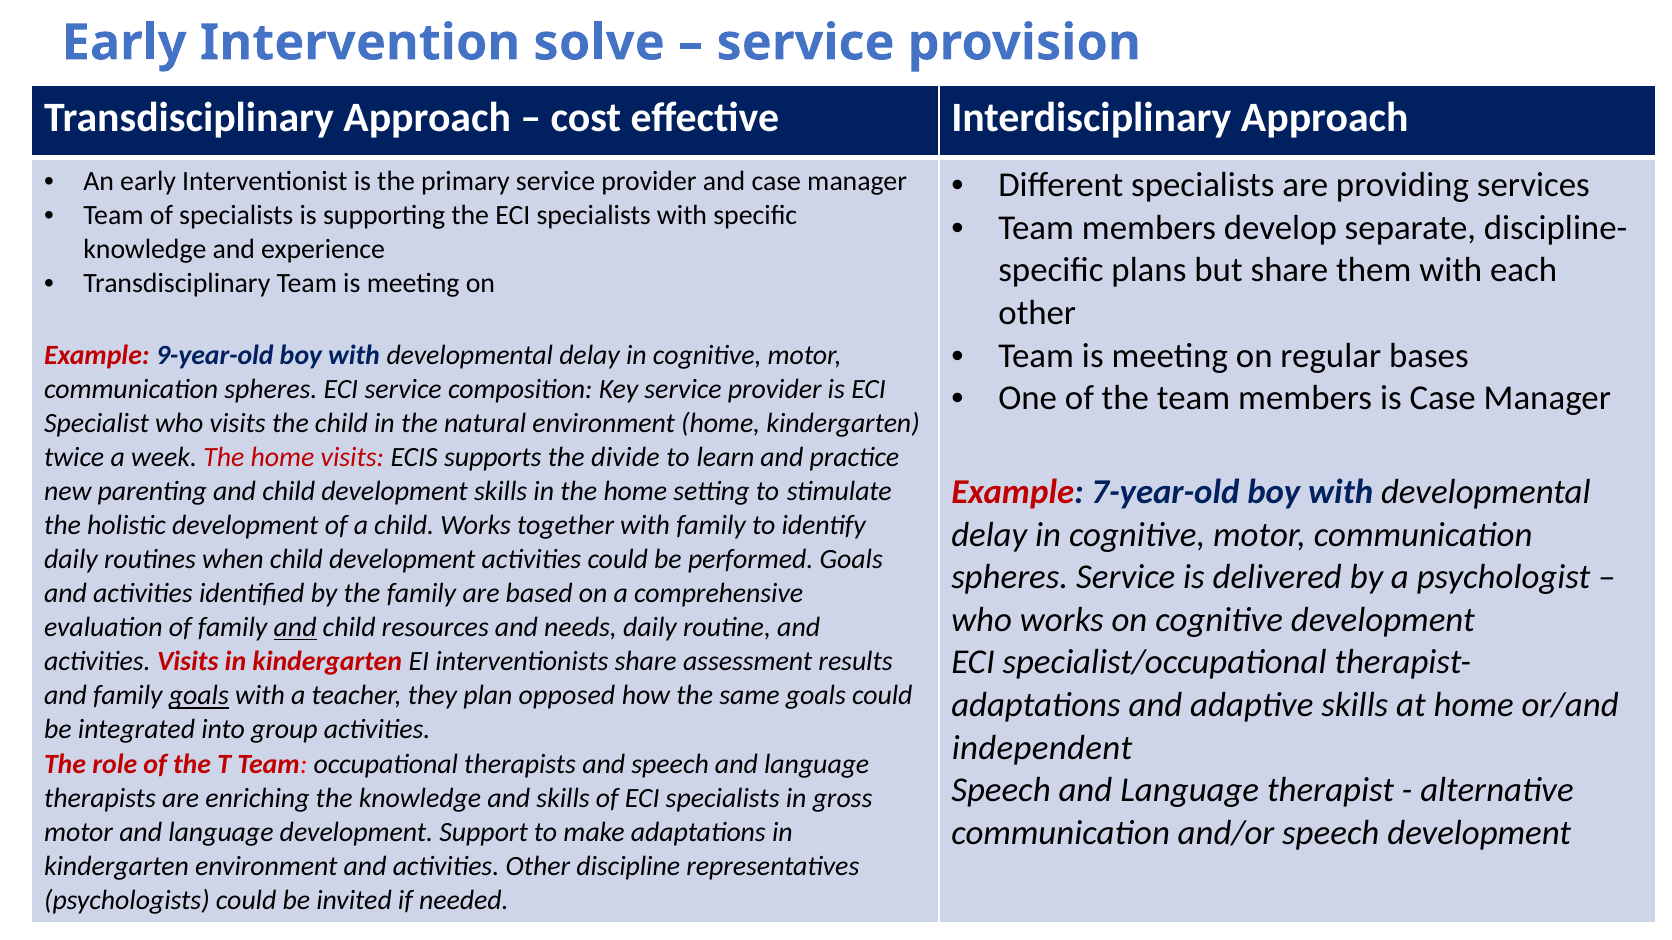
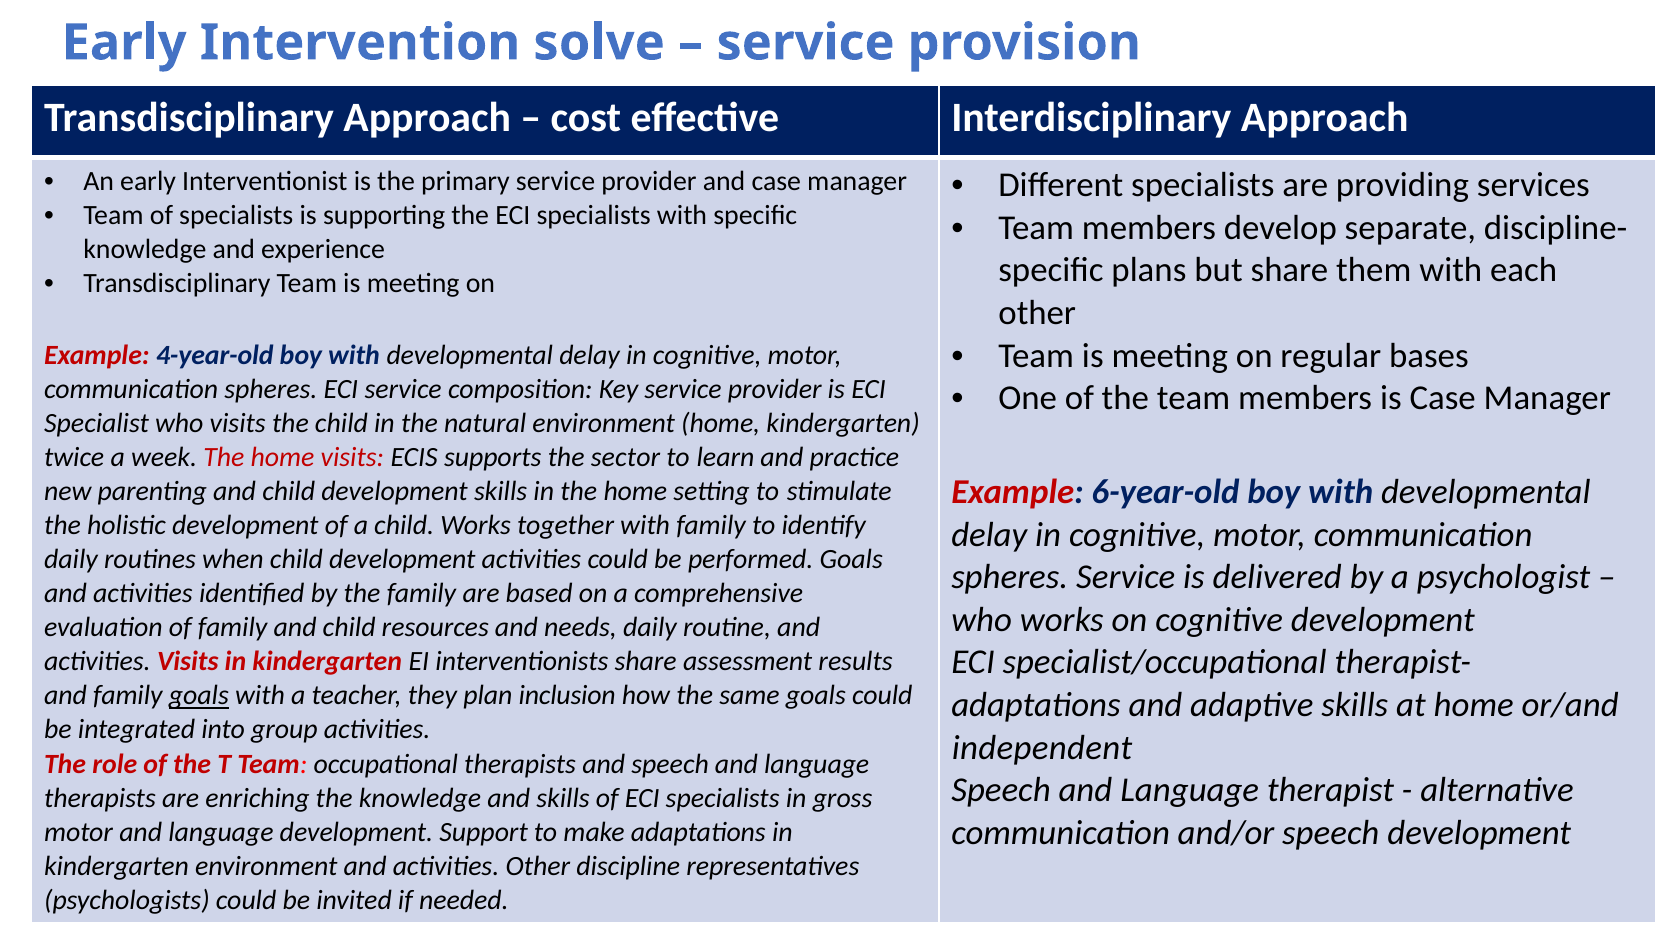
9-year-old: 9-year-old -> 4-year-old
divide: divide -> sector
7-year-old: 7-year-old -> 6-year-old
and at (295, 628) underline: present -> none
opposed: opposed -> inclusion
